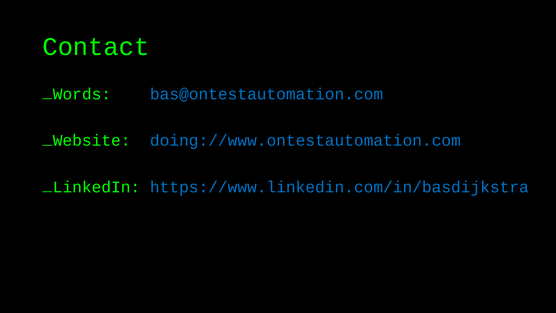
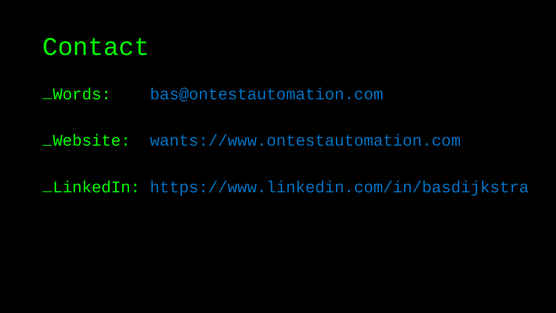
doing://www.ontestautomation.com: doing://www.ontestautomation.com -> wants://www.ontestautomation.com
